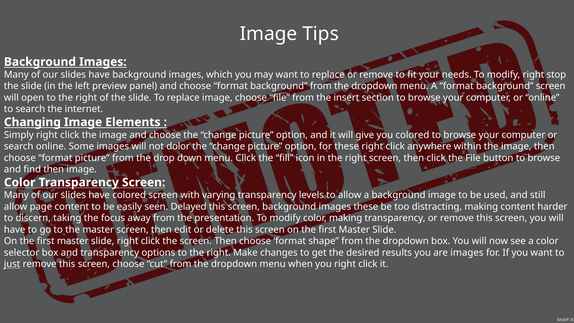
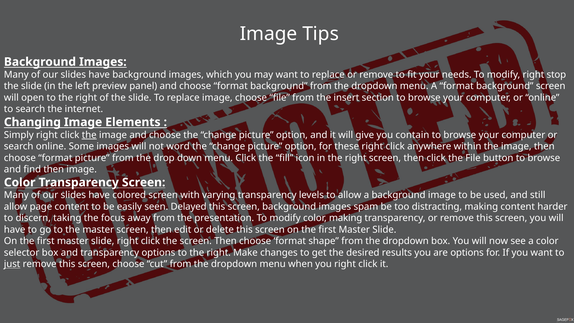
the at (89, 135) underline: none -> present
you colored: colored -> contain
dolor: dolor -> word
images these: these -> spam
are images: images -> options
